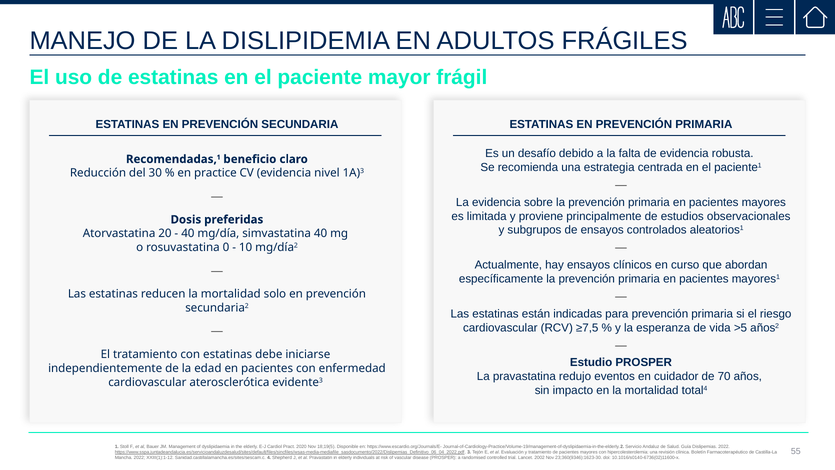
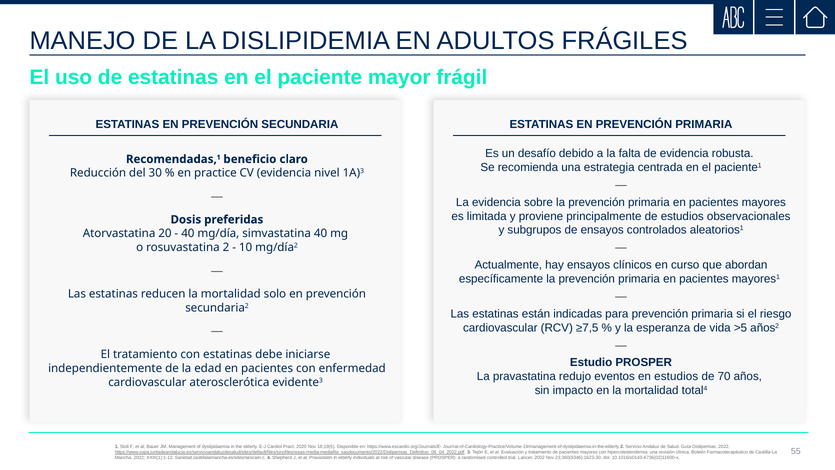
0: 0 -> 2
en cuidador: cuidador -> estudios
